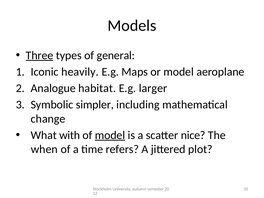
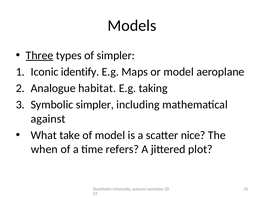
of general: general -> simpler
heavily: heavily -> identify
larger: larger -> taking
change: change -> against
with: with -> take
model at (110, 135) underline: present -> none
